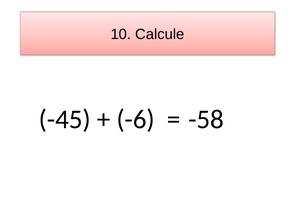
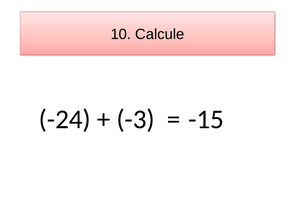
-45: -45 -> -24
-6: -6 -> -3
-58: -58 -> -15
